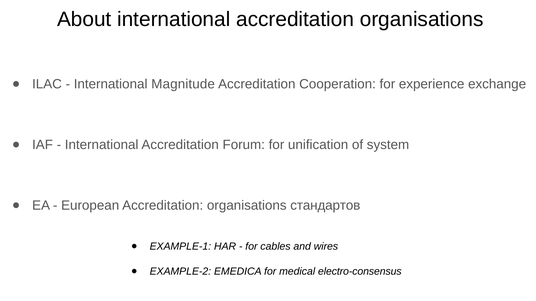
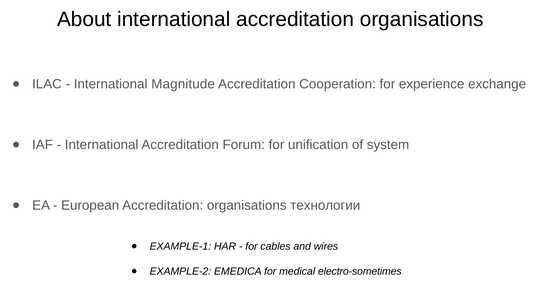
стандартов: стандартов -> технологии
electro-consensus: electro-consensus -> electro-sometimes
